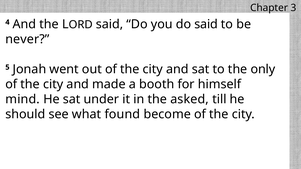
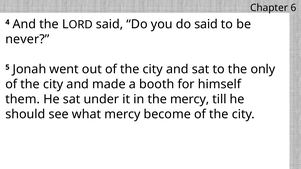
3: 3 -> 6
mind: mind -> them
the asked: asked -> mercy
what found: found -> mercy
